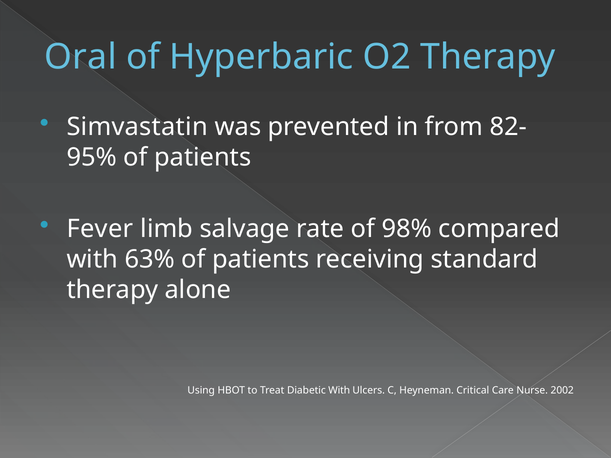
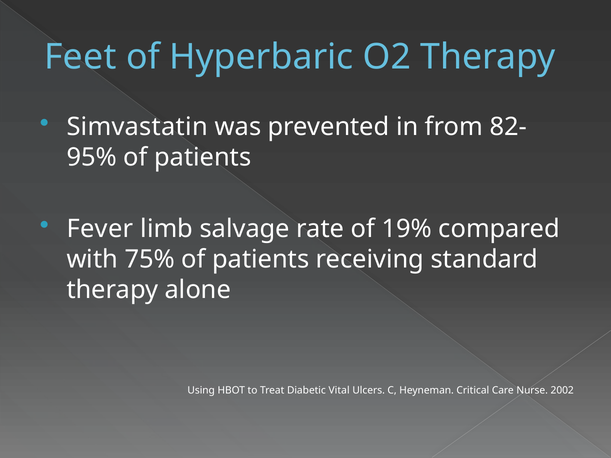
Oral: Oral -> Feet
98%: 98% -> 19%
63%: 63% -> 75%
Diabetic With: With -> Vital
